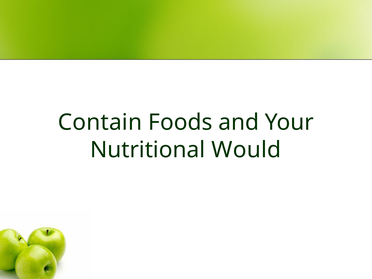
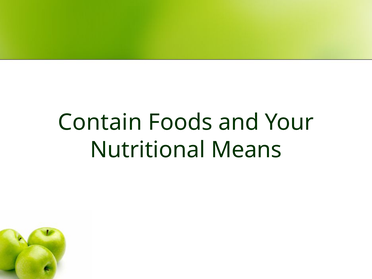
Would: Would -> Means
